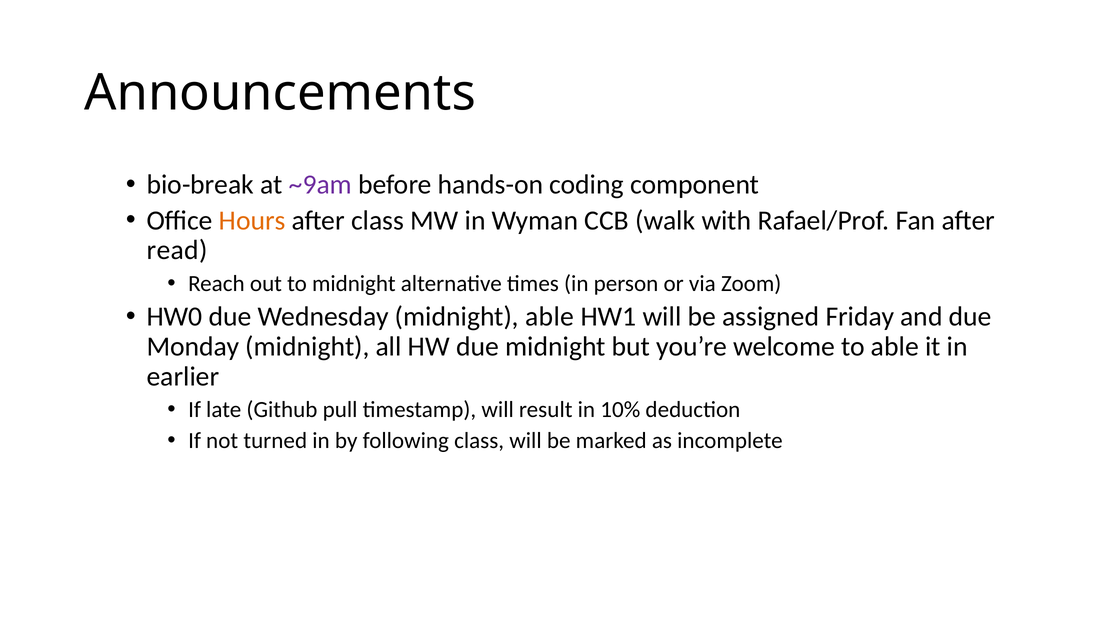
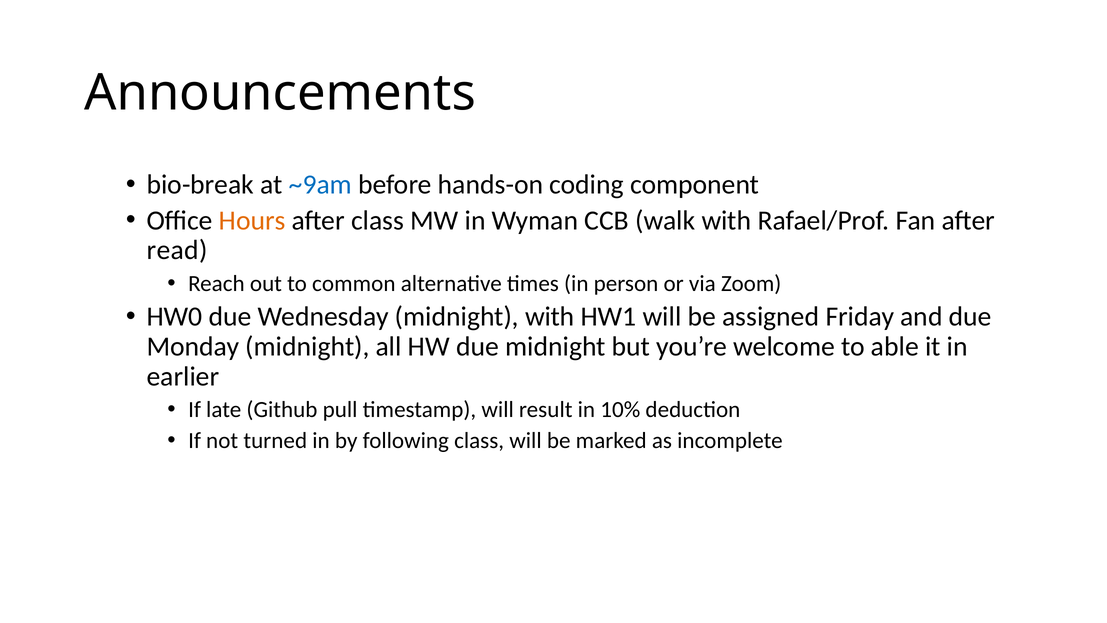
~9am colour: purple -> blue
to midnight: midnight -> common
midnight able: able -> with
